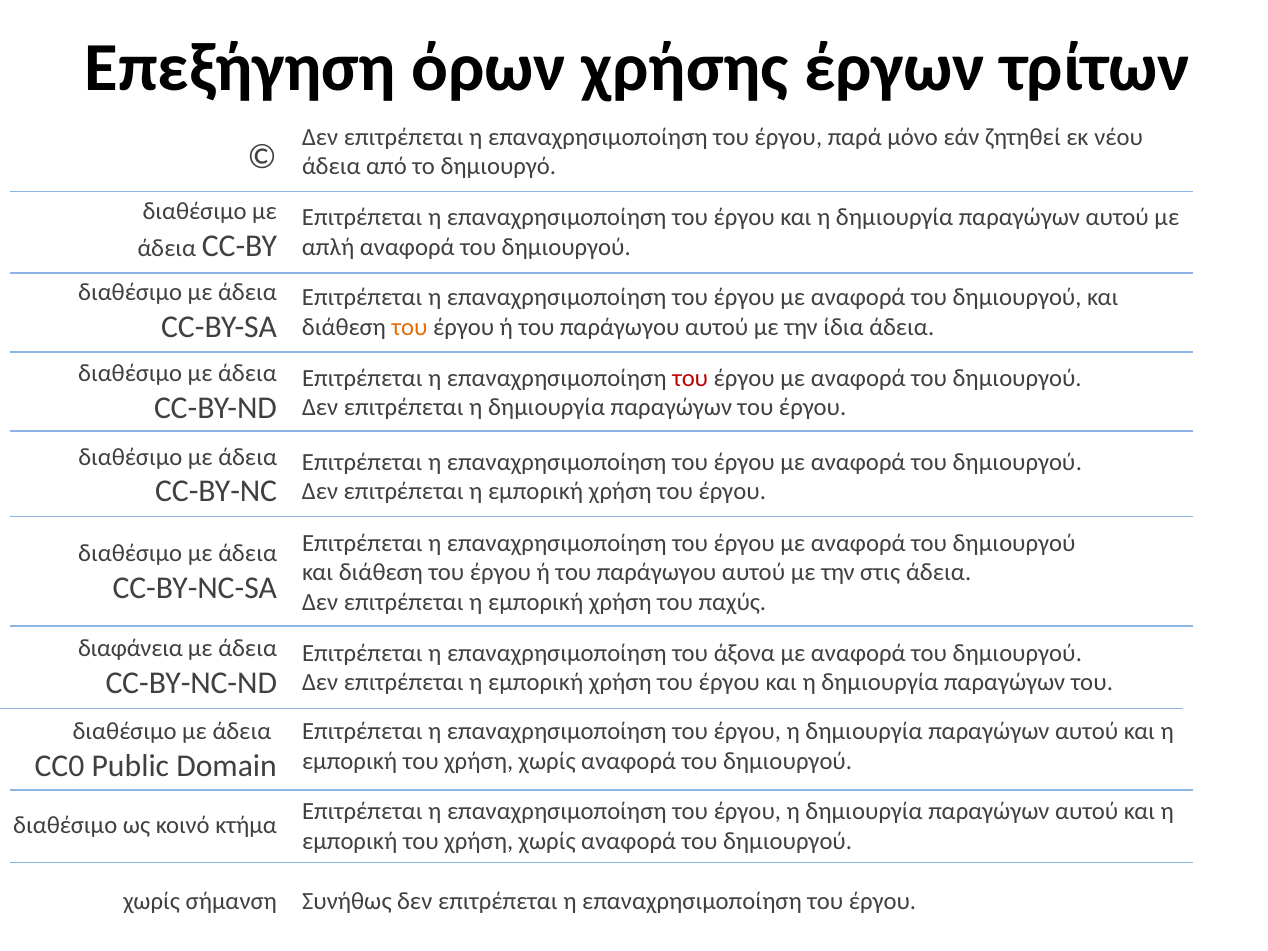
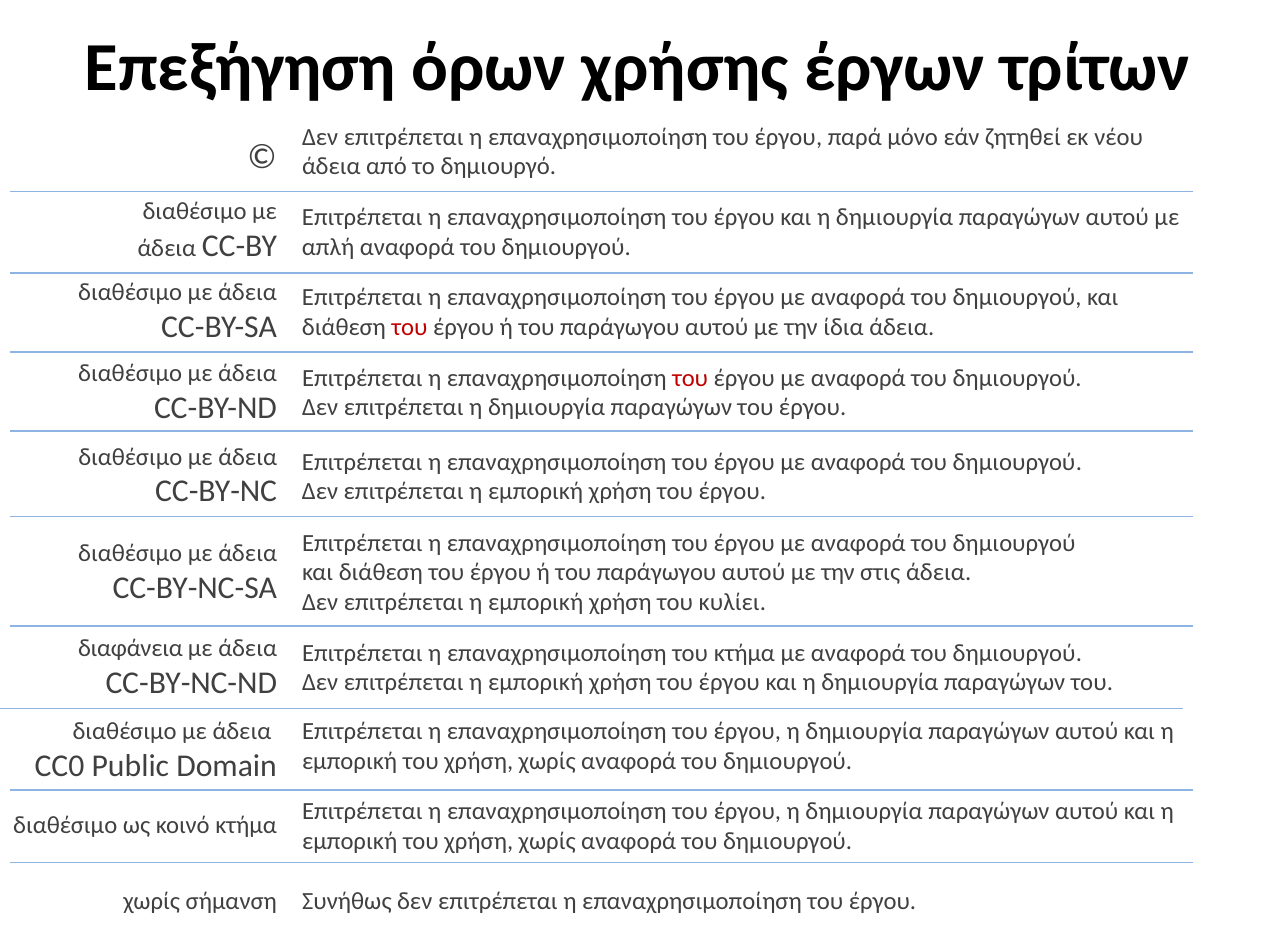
του at (410, 327) colour: orange -> red
παχύς: παχύς -> κυλίει
του άξονα: άξονα -> κτήμα
